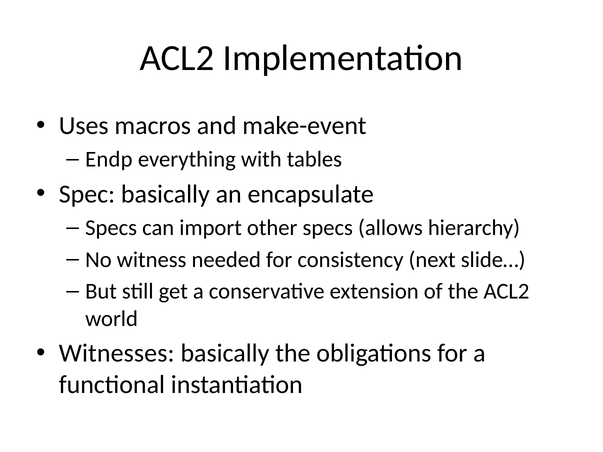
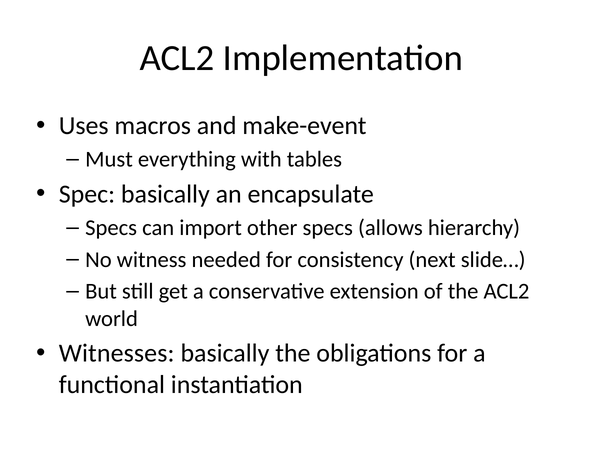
Endp: Endp -> Must
